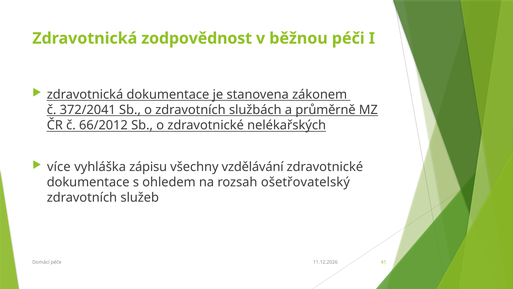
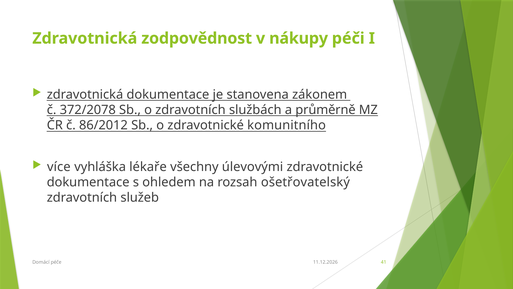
běžnou: běžnou -> nákupy
372/2041: 372/2041 -> 372/2078
66/2012: 66/2012 -> 86/2012
nelékařských: nelékařských -> komunitního
zápisu: zápisu -> lékaře
vzdělávání: vzdělávání -> úlevovými
